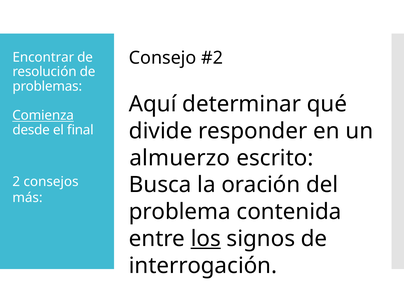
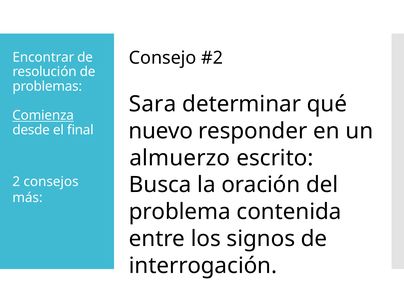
Aquí: Aquí -> Sara
divide: divide -> nuevo
los underline: present -> none
